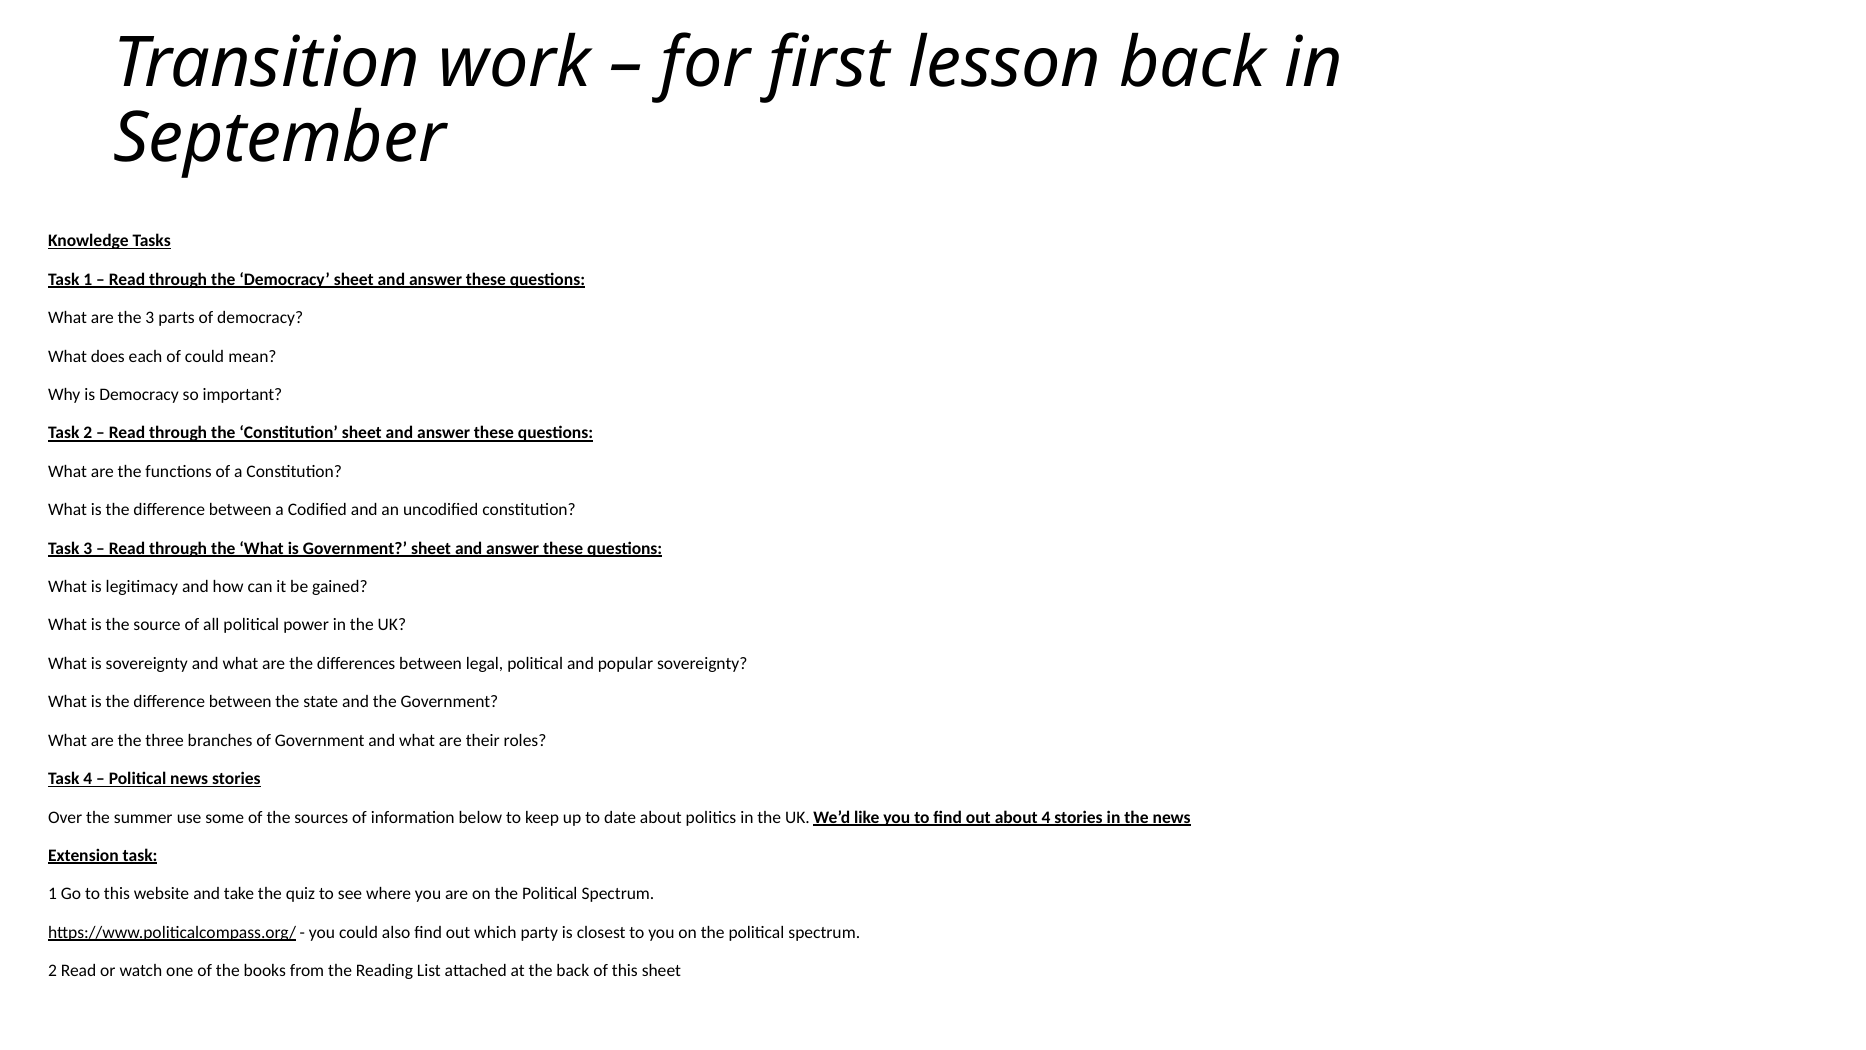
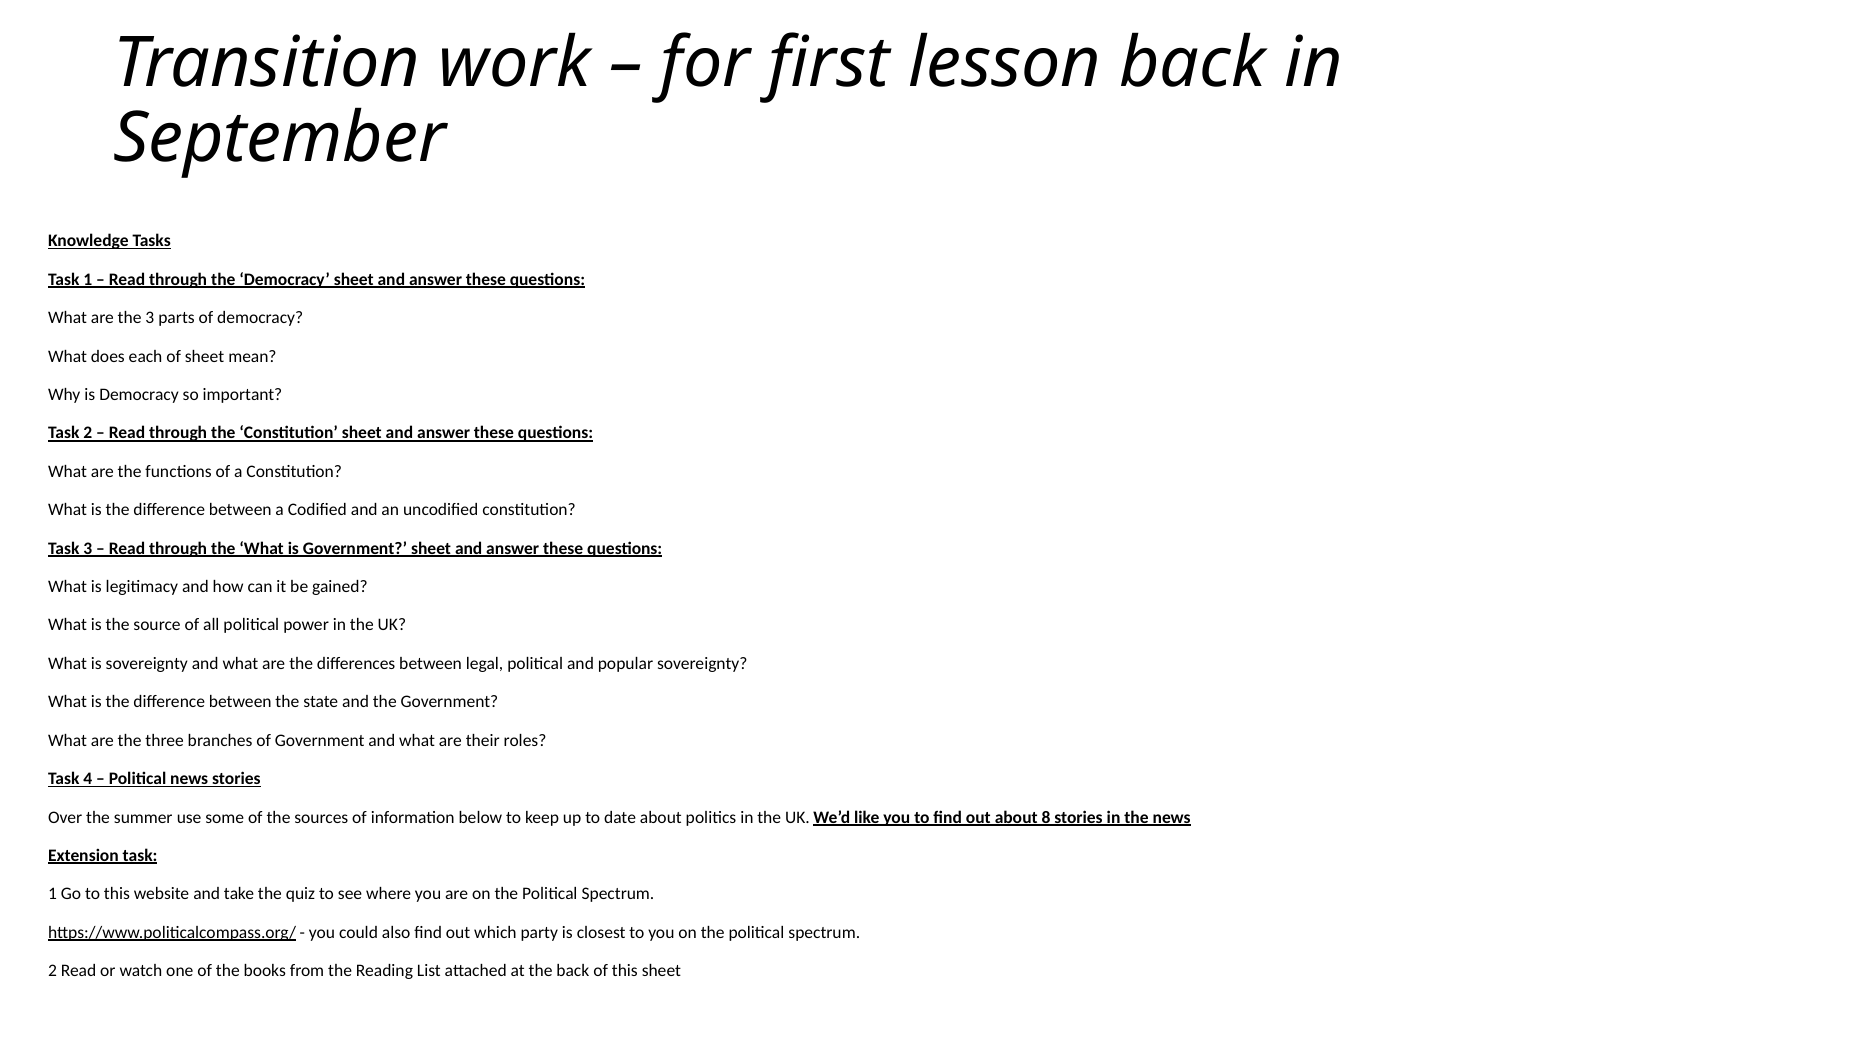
of could: could -> sheet
about 4: 4 -> 8
